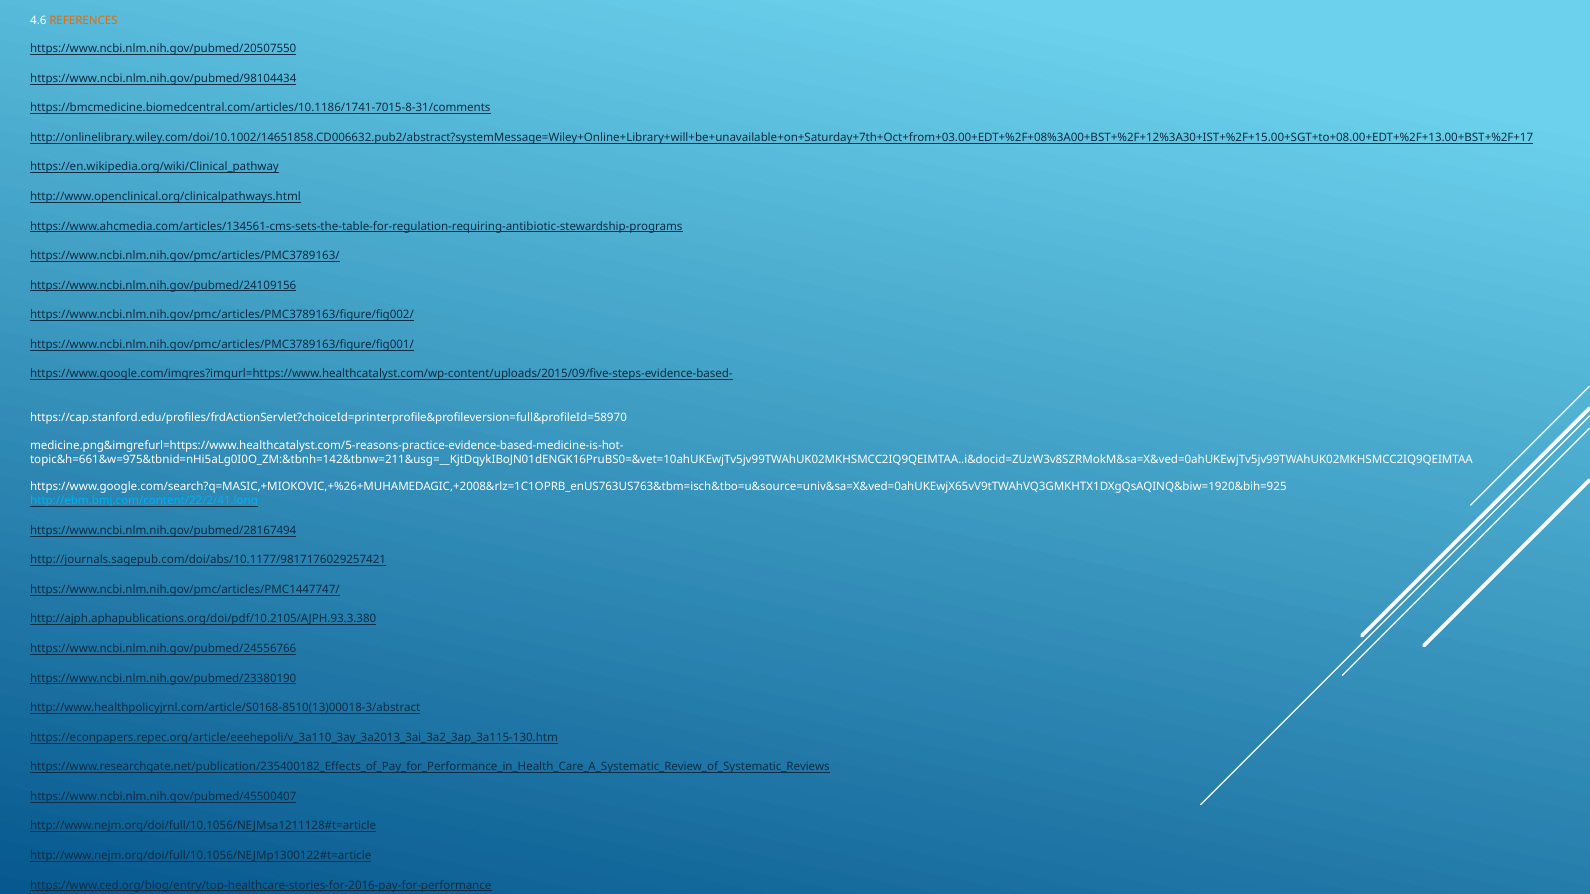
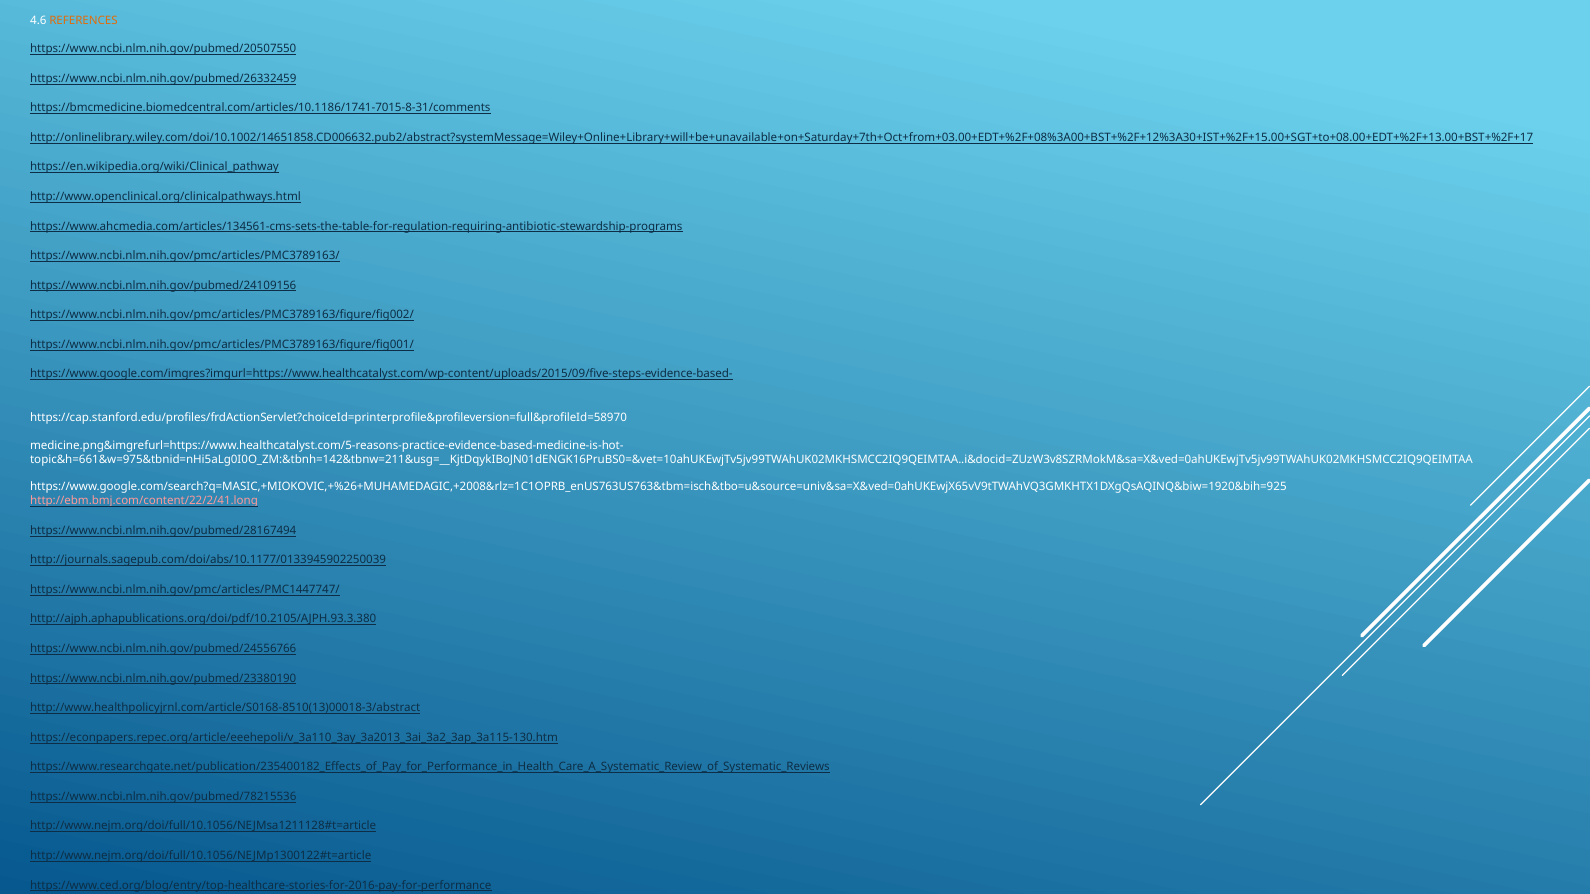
https://www.ncbi.nlm.nih.gov/pubmed/98104434: https://www.ncbi.nlm.nih.gov/pubmed/98104434 -> https://www.ncbi.nlm.nih.gov/pubmed/26332459
http://ebm.bmj.com/content/22/2/41.long colour: light blue -> pink
http://journals.sagepub.com/doi/abs/10.1177/9817176029257421: http://journals.sagepub.com/doi/abs/10.1177/9817176029257421 -> http://journals.sagepub.com/doi/abs/10.1177/0133945902250039
https://www.ncbi.nlm.nih.gov/pubmed/45500407: https://www.ncbi.nlm.nih.gov/pubmed/45500407 -> https://www.ncbi.nlm.nih.gov/pubmed/78215536
